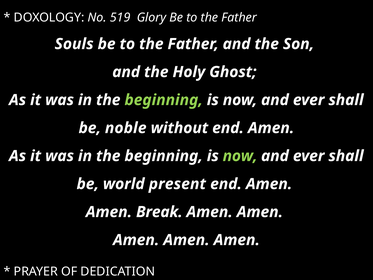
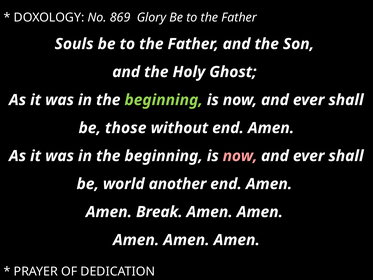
519: 519 -> 869
noble: noble -> those
now at (240, 156) colour: light green -> pink
present: present -> another
